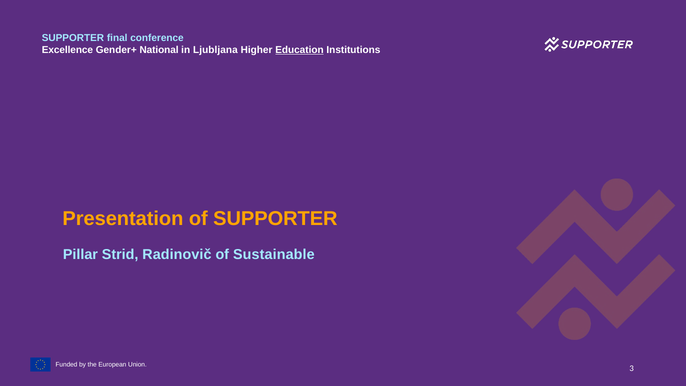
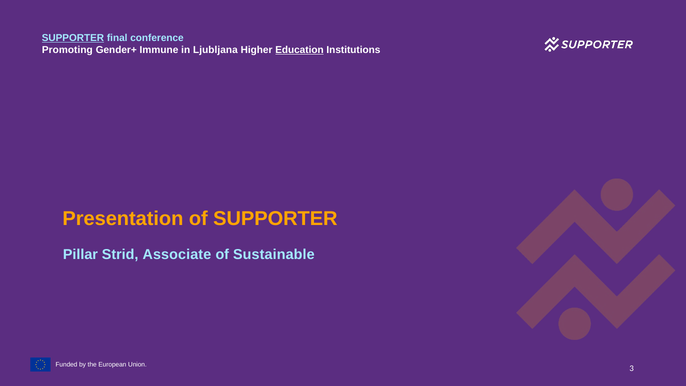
SUPPORTER at (73, 38) underline: none -> present
Excellence: Excellence -> Promoting
National: National -> Immune
Radinovič: Radinovič -> Associate
